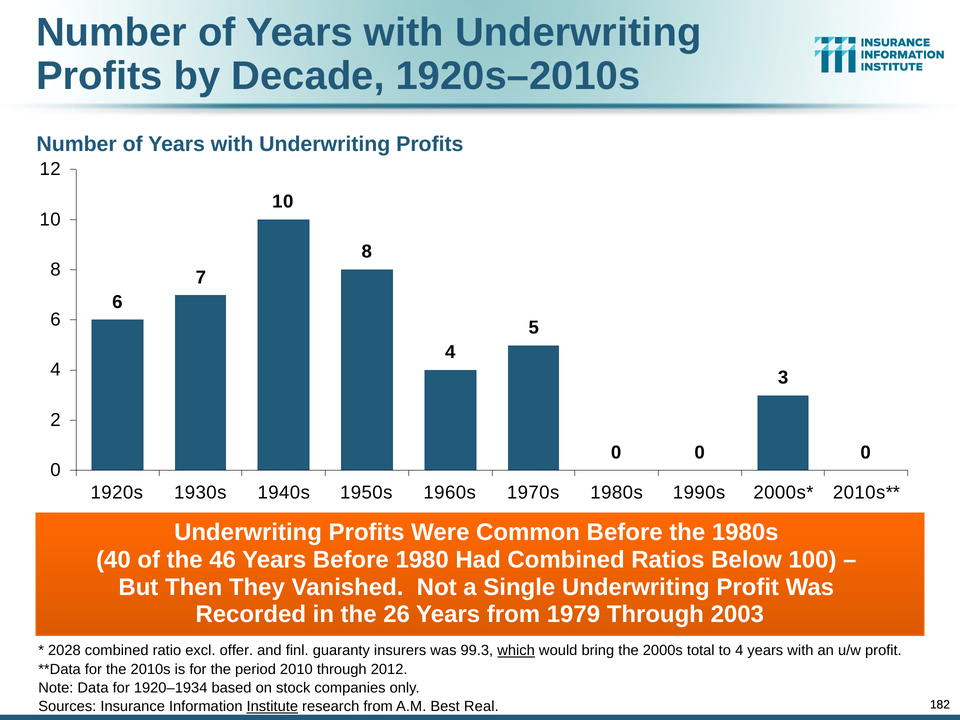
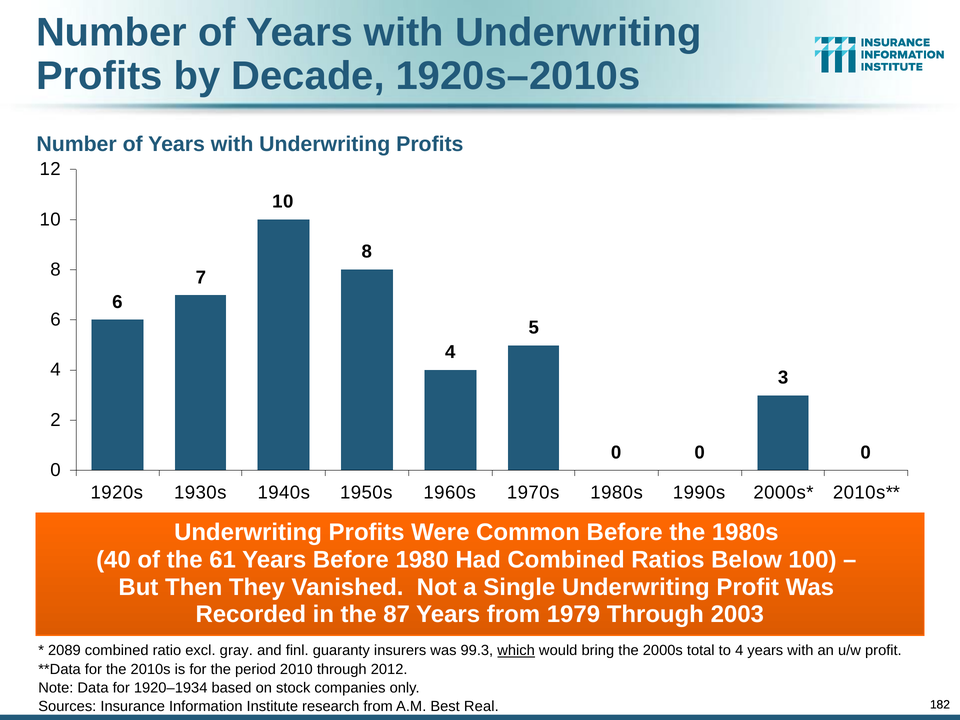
46: 46 -> 61
26: 26 -> 87
2028: 2028 -> 2089
offer: offer -> gray
Institute underline: present -> none
